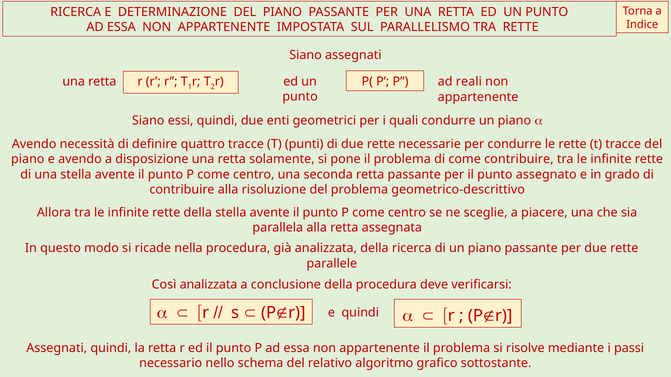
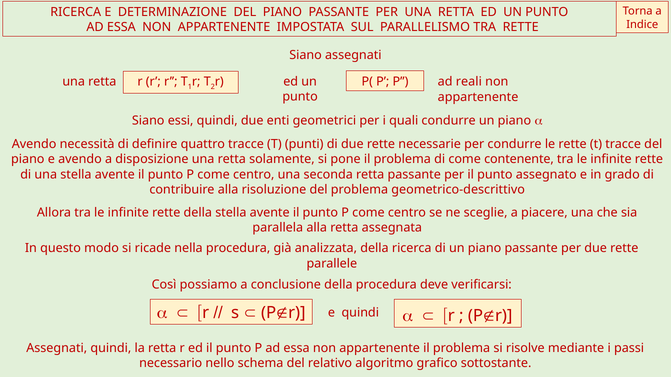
come contribuire: contribuire -> contenente
Così analizzata: analizzata -> possiamo
